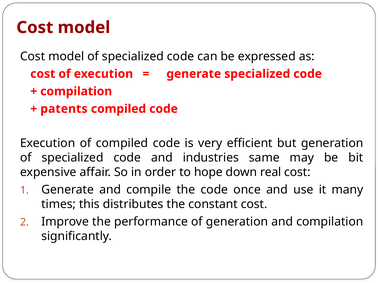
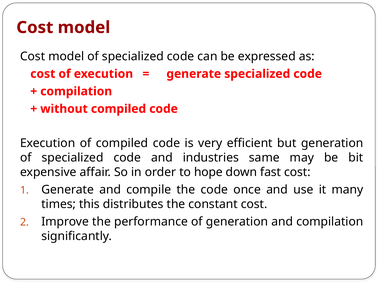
patents: patents -> without
real: real -> fast
